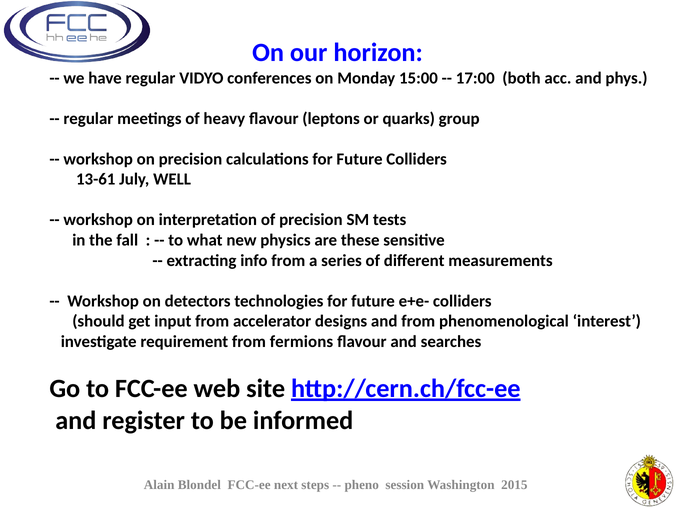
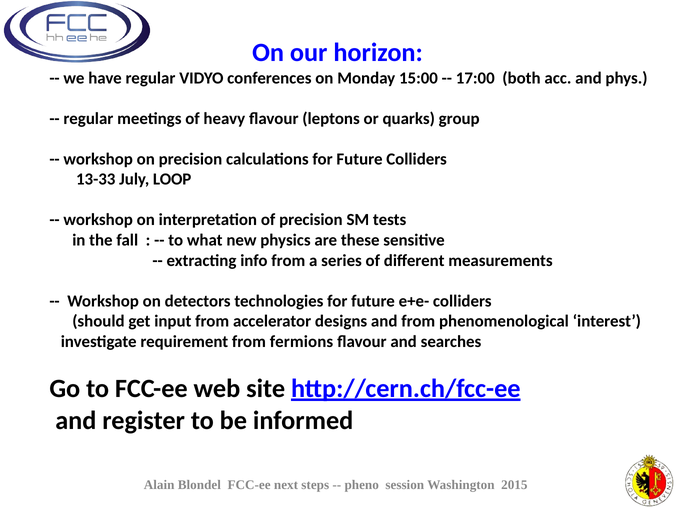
13-61: 13-61 -> 13-33
WELL: WELL -> LOOP
